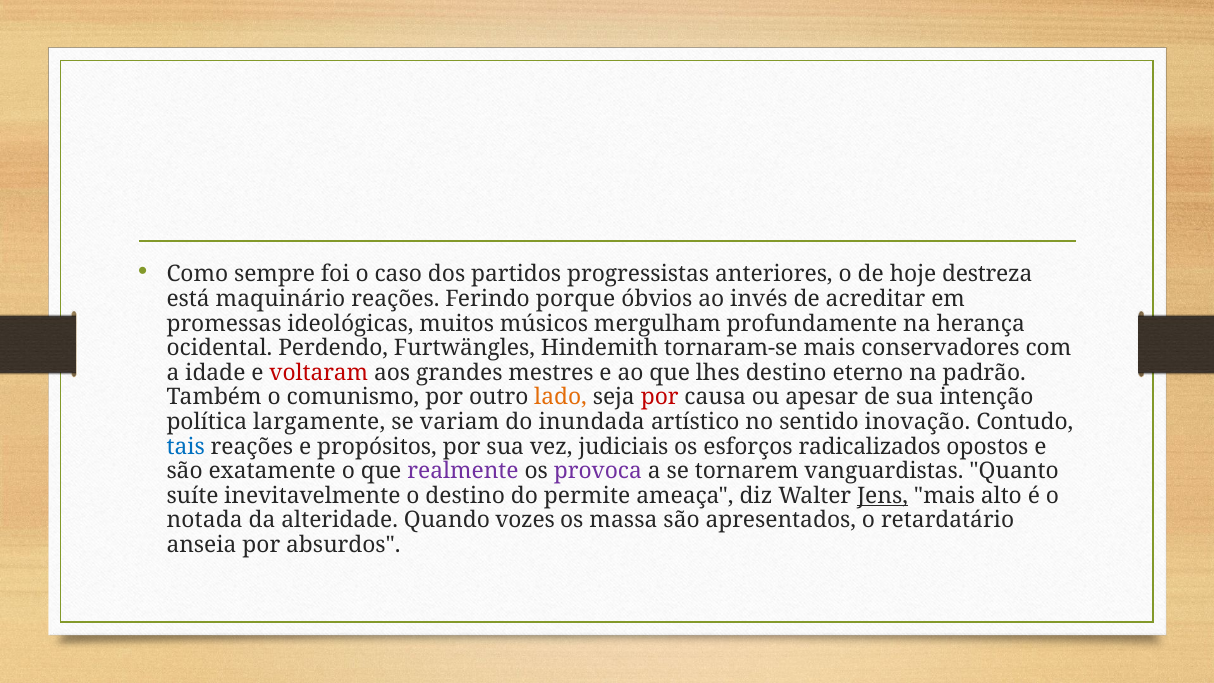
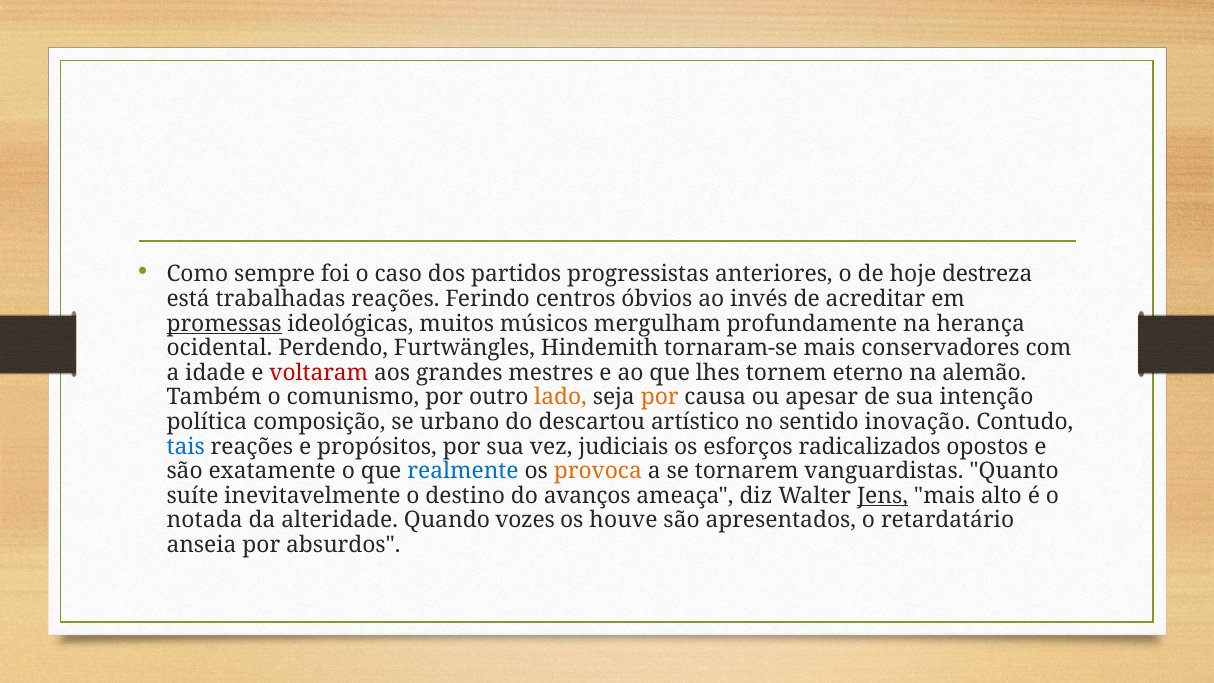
maquinário: maquinário -> trabalhadas
porque: porque -> centros
promessas underline: none -> present
lhes destino: destino -> tornem
padrão: padrão -> alemão
por at (660, 397) colour: red -> orange
largamente: largamente -> composição
variam: variam -> urbano
inundada: inundada -> descartou
realmente colour: purple -> blue
provoca colour: purple -> orange
permite: permite -> avanços
massa: massa -> houve
